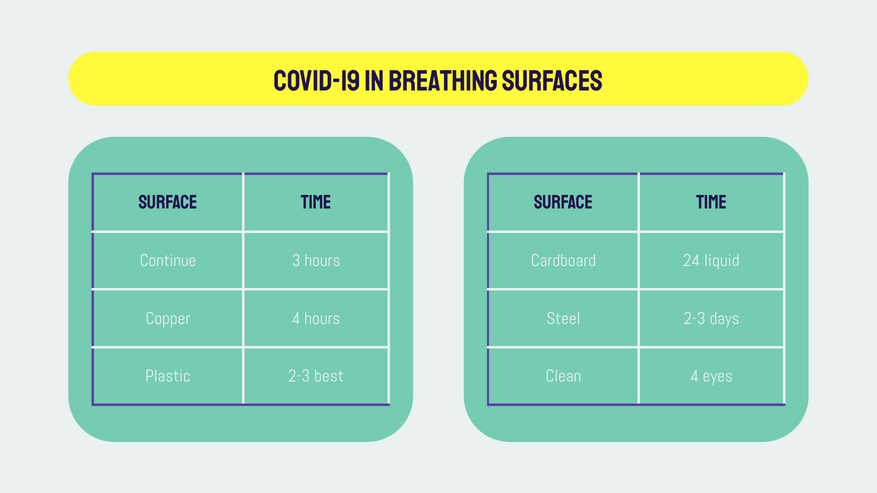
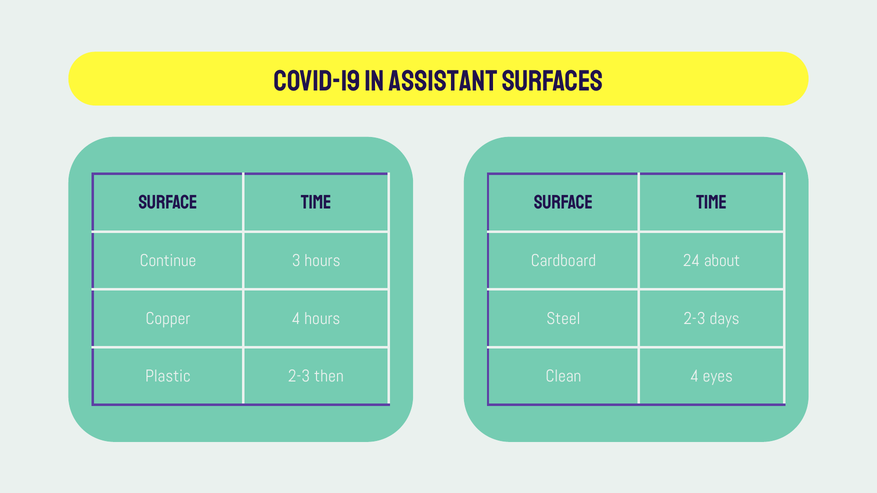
BREATHING: BREATHING -> ASSISTANT
liquid: liquid -> about
best: best -> then
